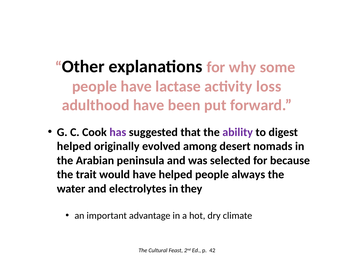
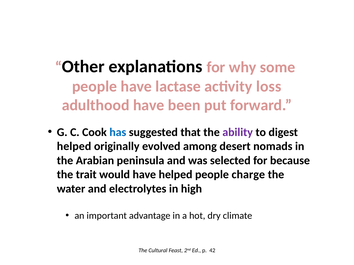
has colour: purple -> blue
always: always -> charge
they: they -> high
